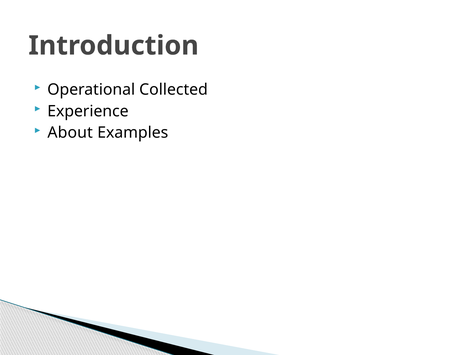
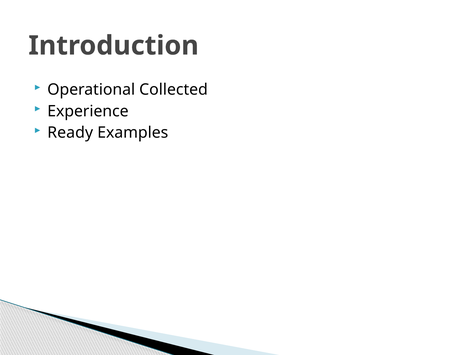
About: About -> Ready
